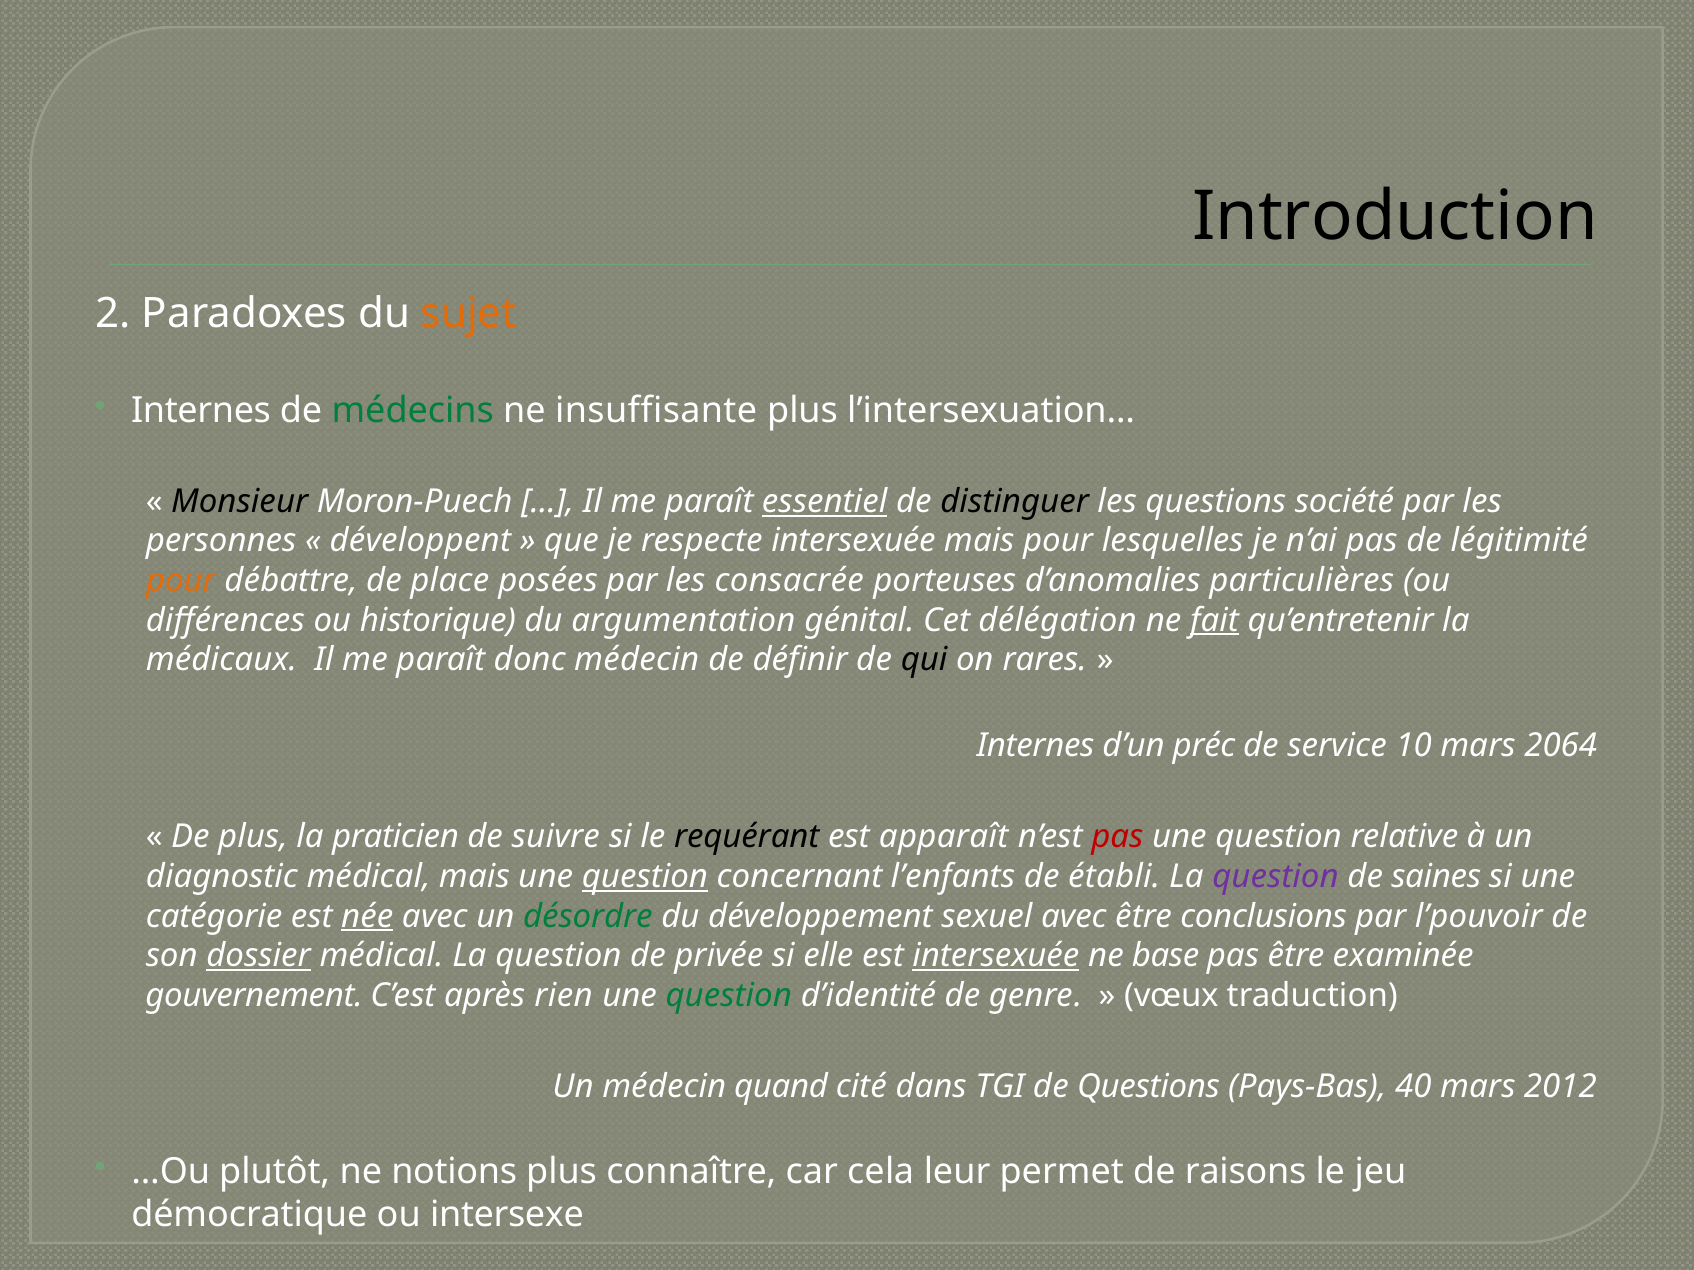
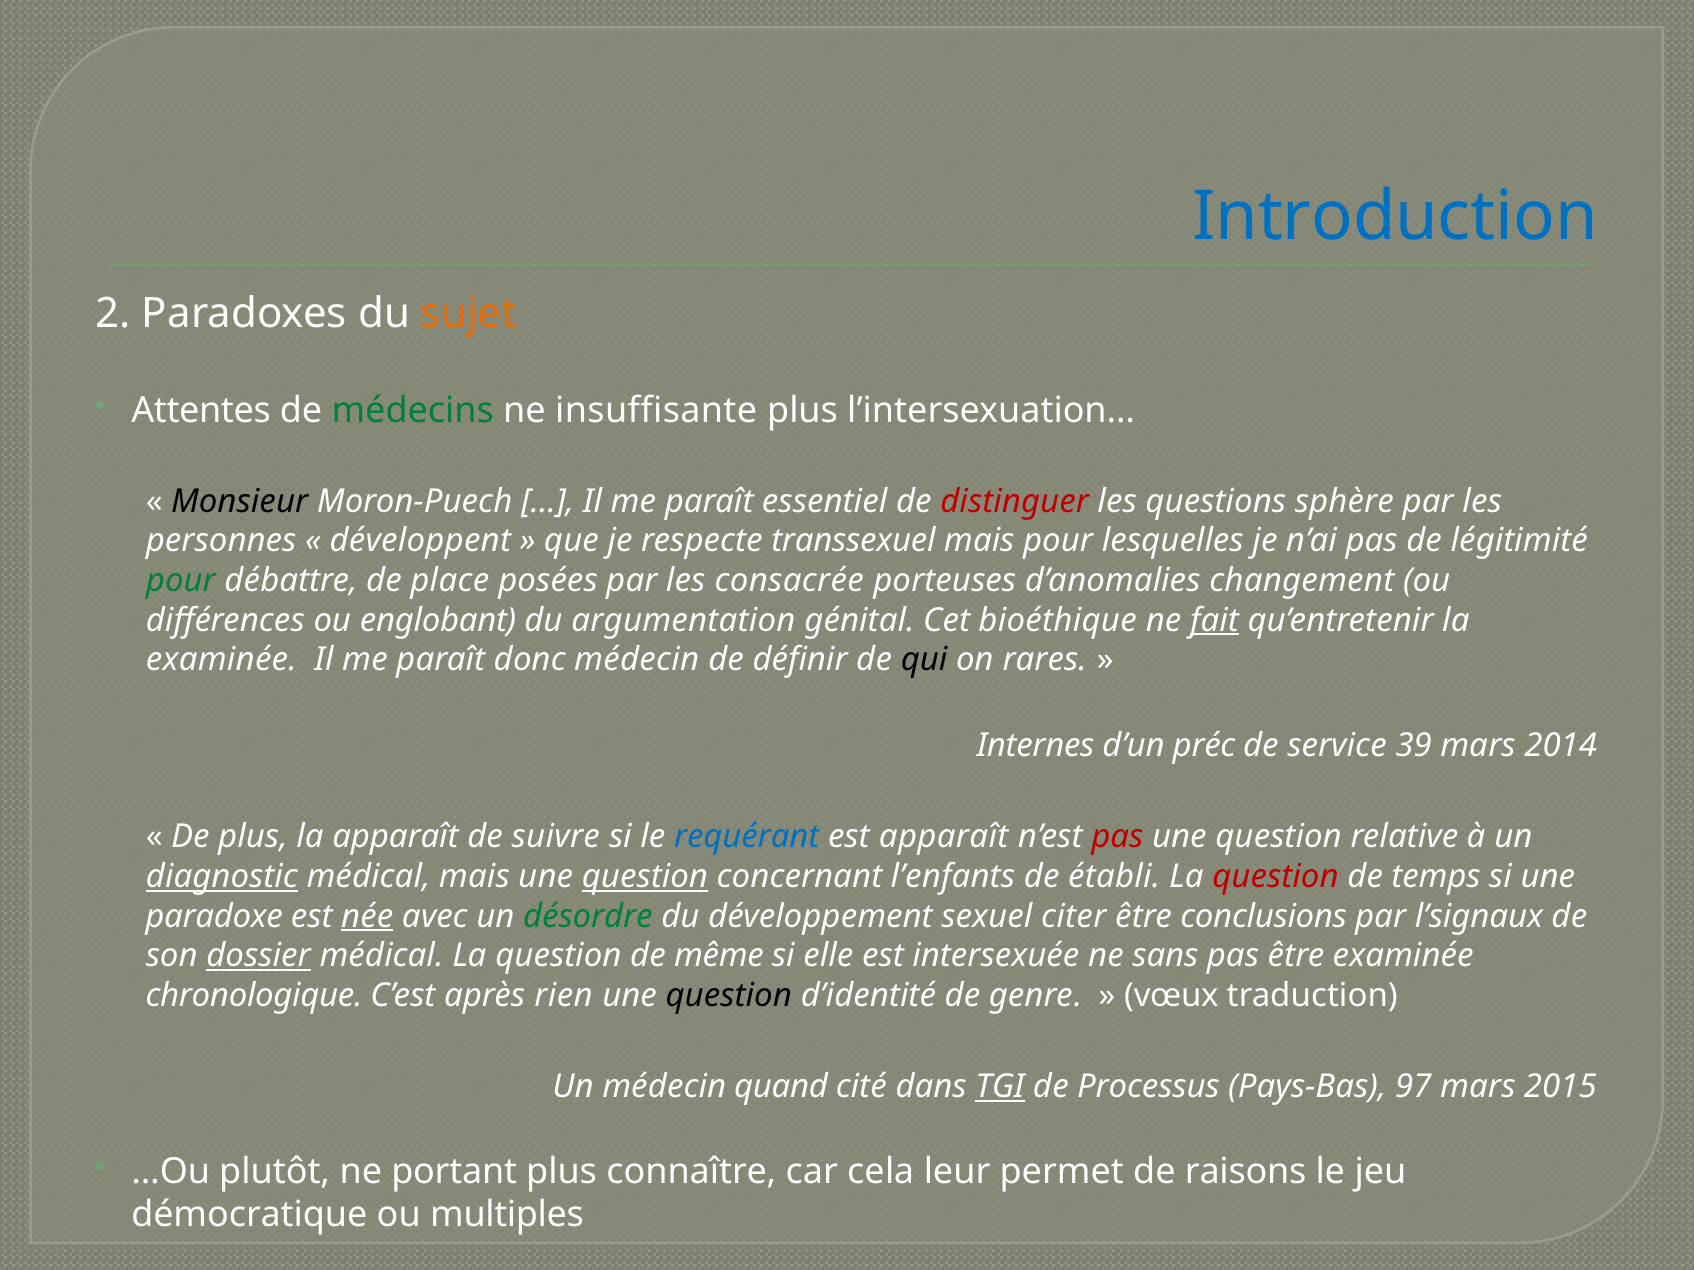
Introduction colour: black -> blue
Internes at (201, 411): Internes -> Attentes
essentiel underline: present -> none
distinguer colour: black -> red
société: société -> sphère
respecte intersexuée: intersexuée -> transsexuel
pour at (181, 581) colour: orange -> green
particulières: particulières -> changement
historique: historique -> englobant
délégation: délégation -> bioéthique
médicaux at (221, 660): médicaux -> examinée
10: 10 -> 39
2064: 2064 -> 2014
la praticien: praticien -> apparaît
requérant colour: black -> blue
diagnostic underline: none -> present
question at (1276, 877) colour: purple -> red
saines: saines -> temps
catégorie: catégorie -> paradoxe
sexuel avec: avec -> citer
l’pouvoir: l’pouvoir -> l’signaux
privée: privée -> même
intersexuée at (996, 956) underline: present -> none
base: base -> sans
gouvernement: gouvernement -> chronologique
question at (729, 996) colour: green -> black
TGI underline: none -> present
de Questions: Questions -> Processus
40: 40 -> 97
2012: 2012 -> 2015
notions: notions -> portant
intersexe: intersexe -> multiples
